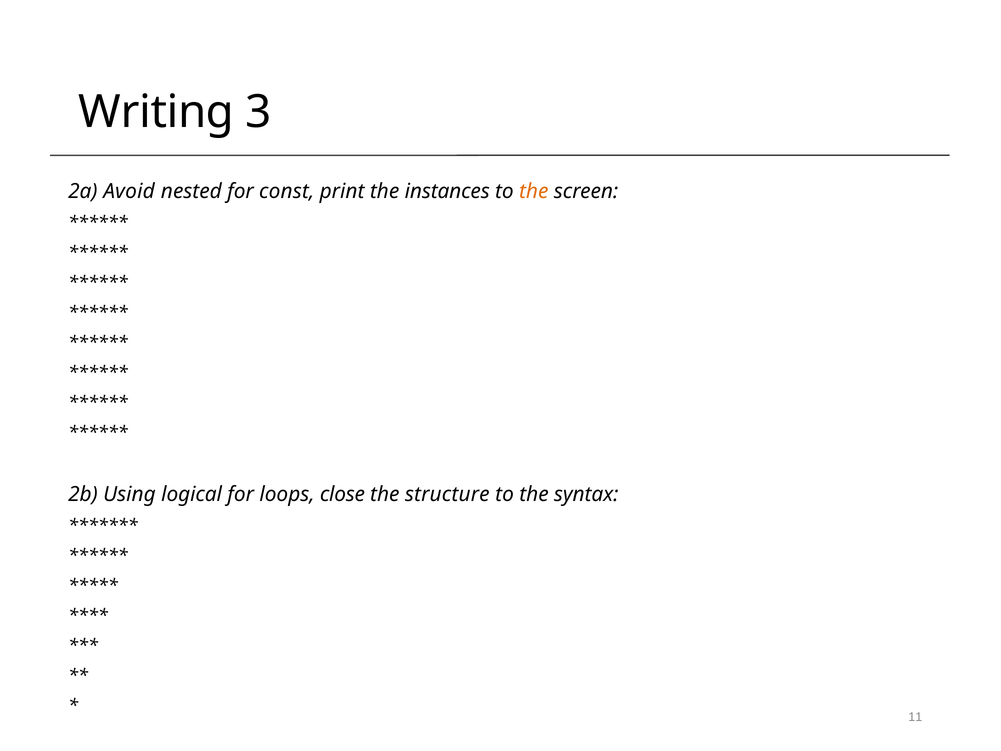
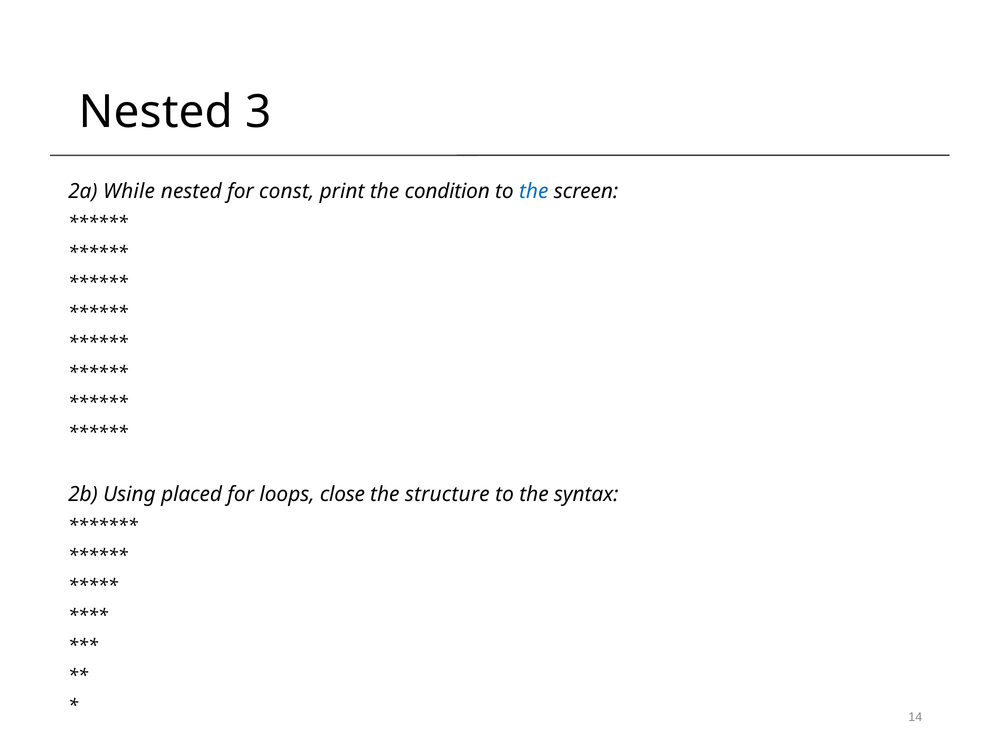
Writing at (156, 112): Writing -> Nested
Avoid: Avoid -> While
instances: instances -> condition
the at (534, 191) colour: orange -> blue
logical: logical -> placed
11: 11 -> 14
